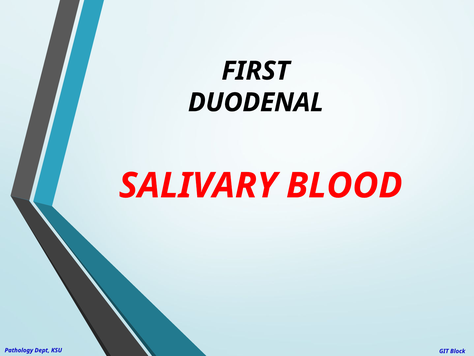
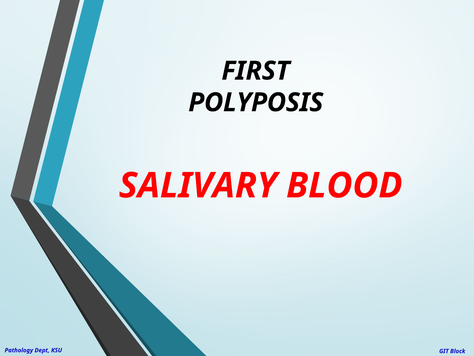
DUODENAL: DUODENAL -> POLYPOSIS
